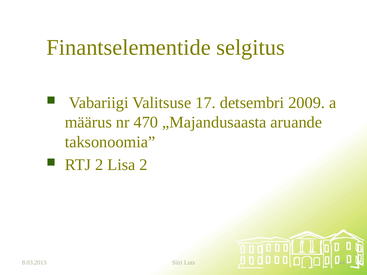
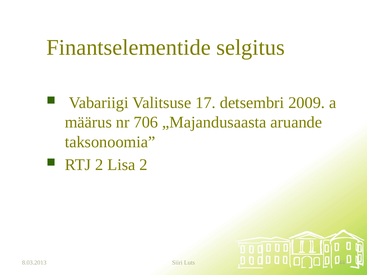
470: 470 -> 706
